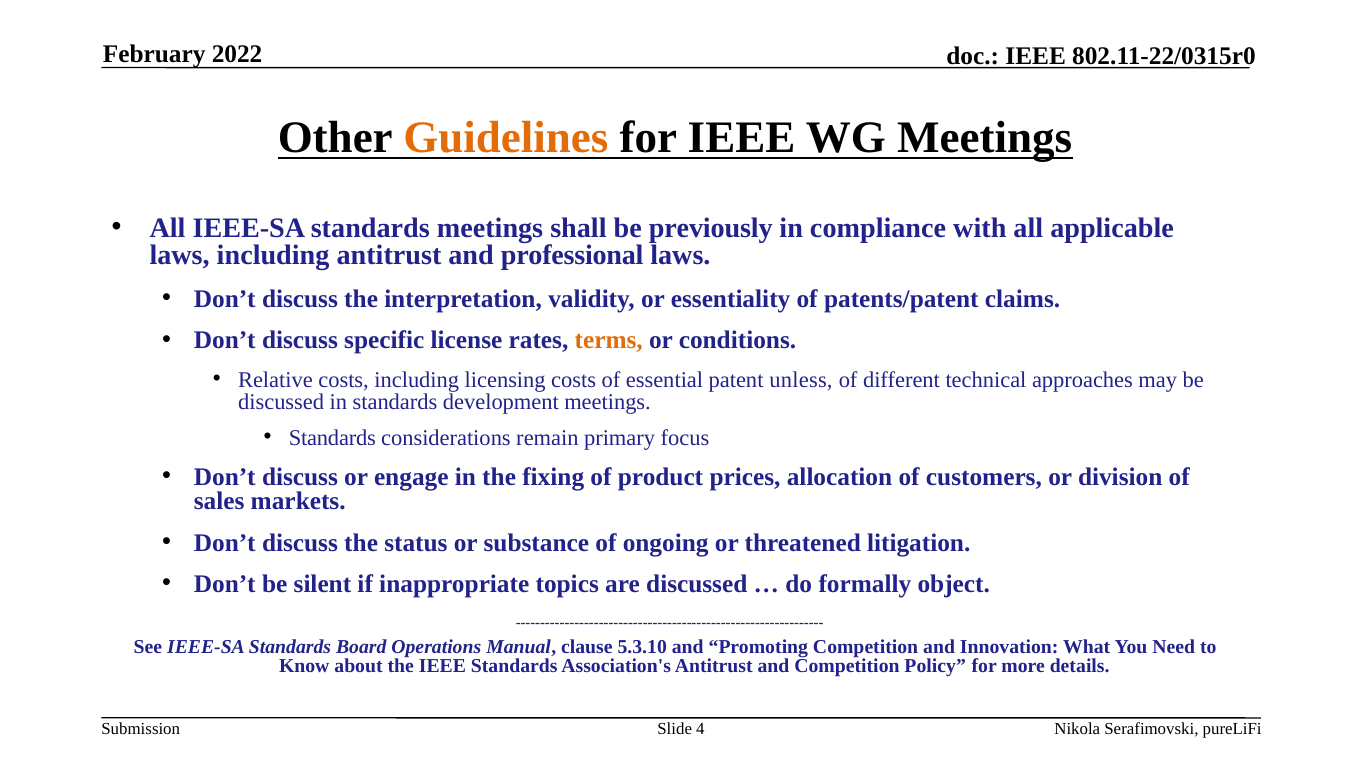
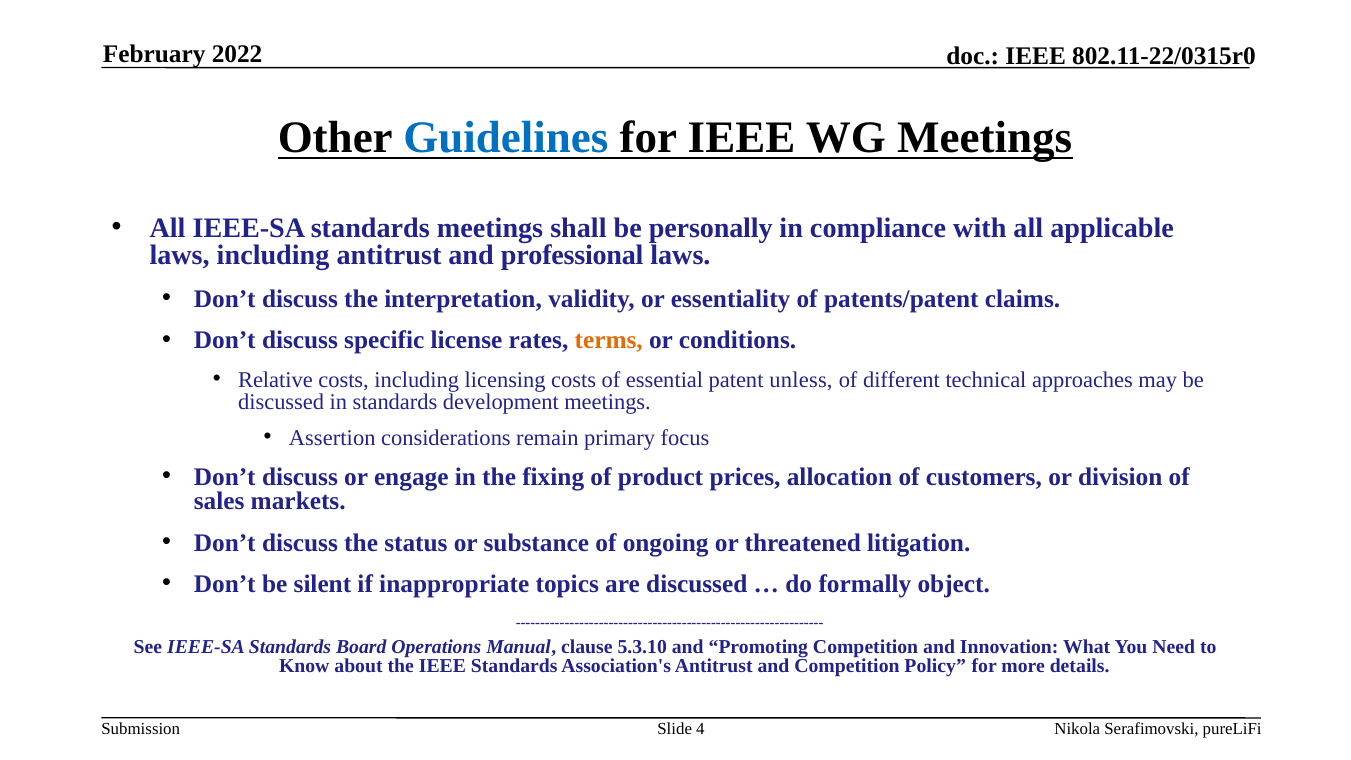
Guidelines colour: orange -> blue
previously: previously -> personally
Standards at (332, 438): Standards -> Assertion
